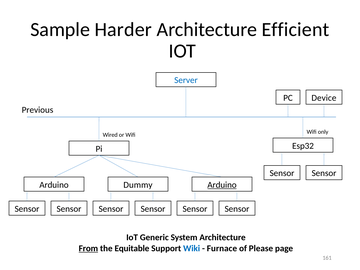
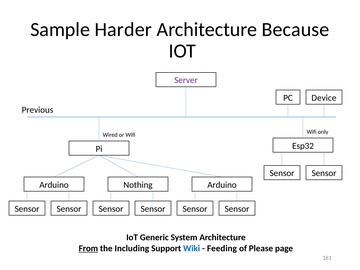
Efficient: Efficient -> Because
Server colour: blue -> purple
Dummy: Dummy -> Nothing
Arduino at (222, 185) underline: present -> none
Equitable: Equitable -> Including
Furnace: Furnace -> Feeding
